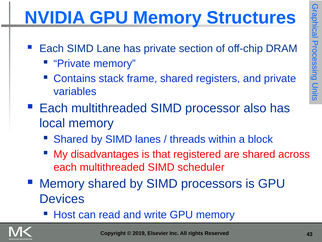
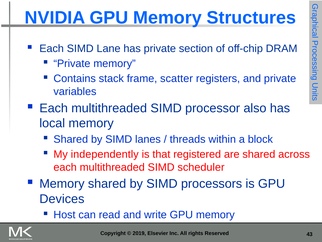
frame shared: shared -> scatter
disadvantages: disadvantages -> independently
